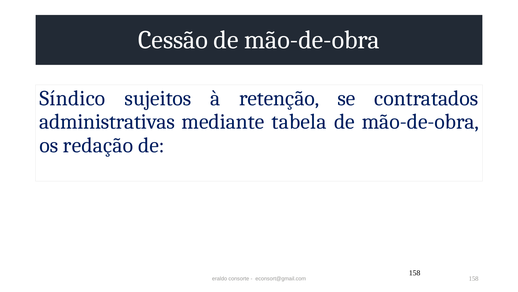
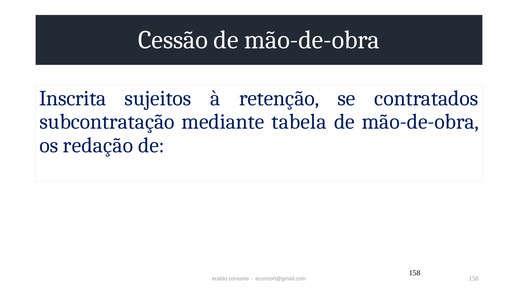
Síndico: Síndico -> Inscrita
administrativas: administrativas -> subcontratação
